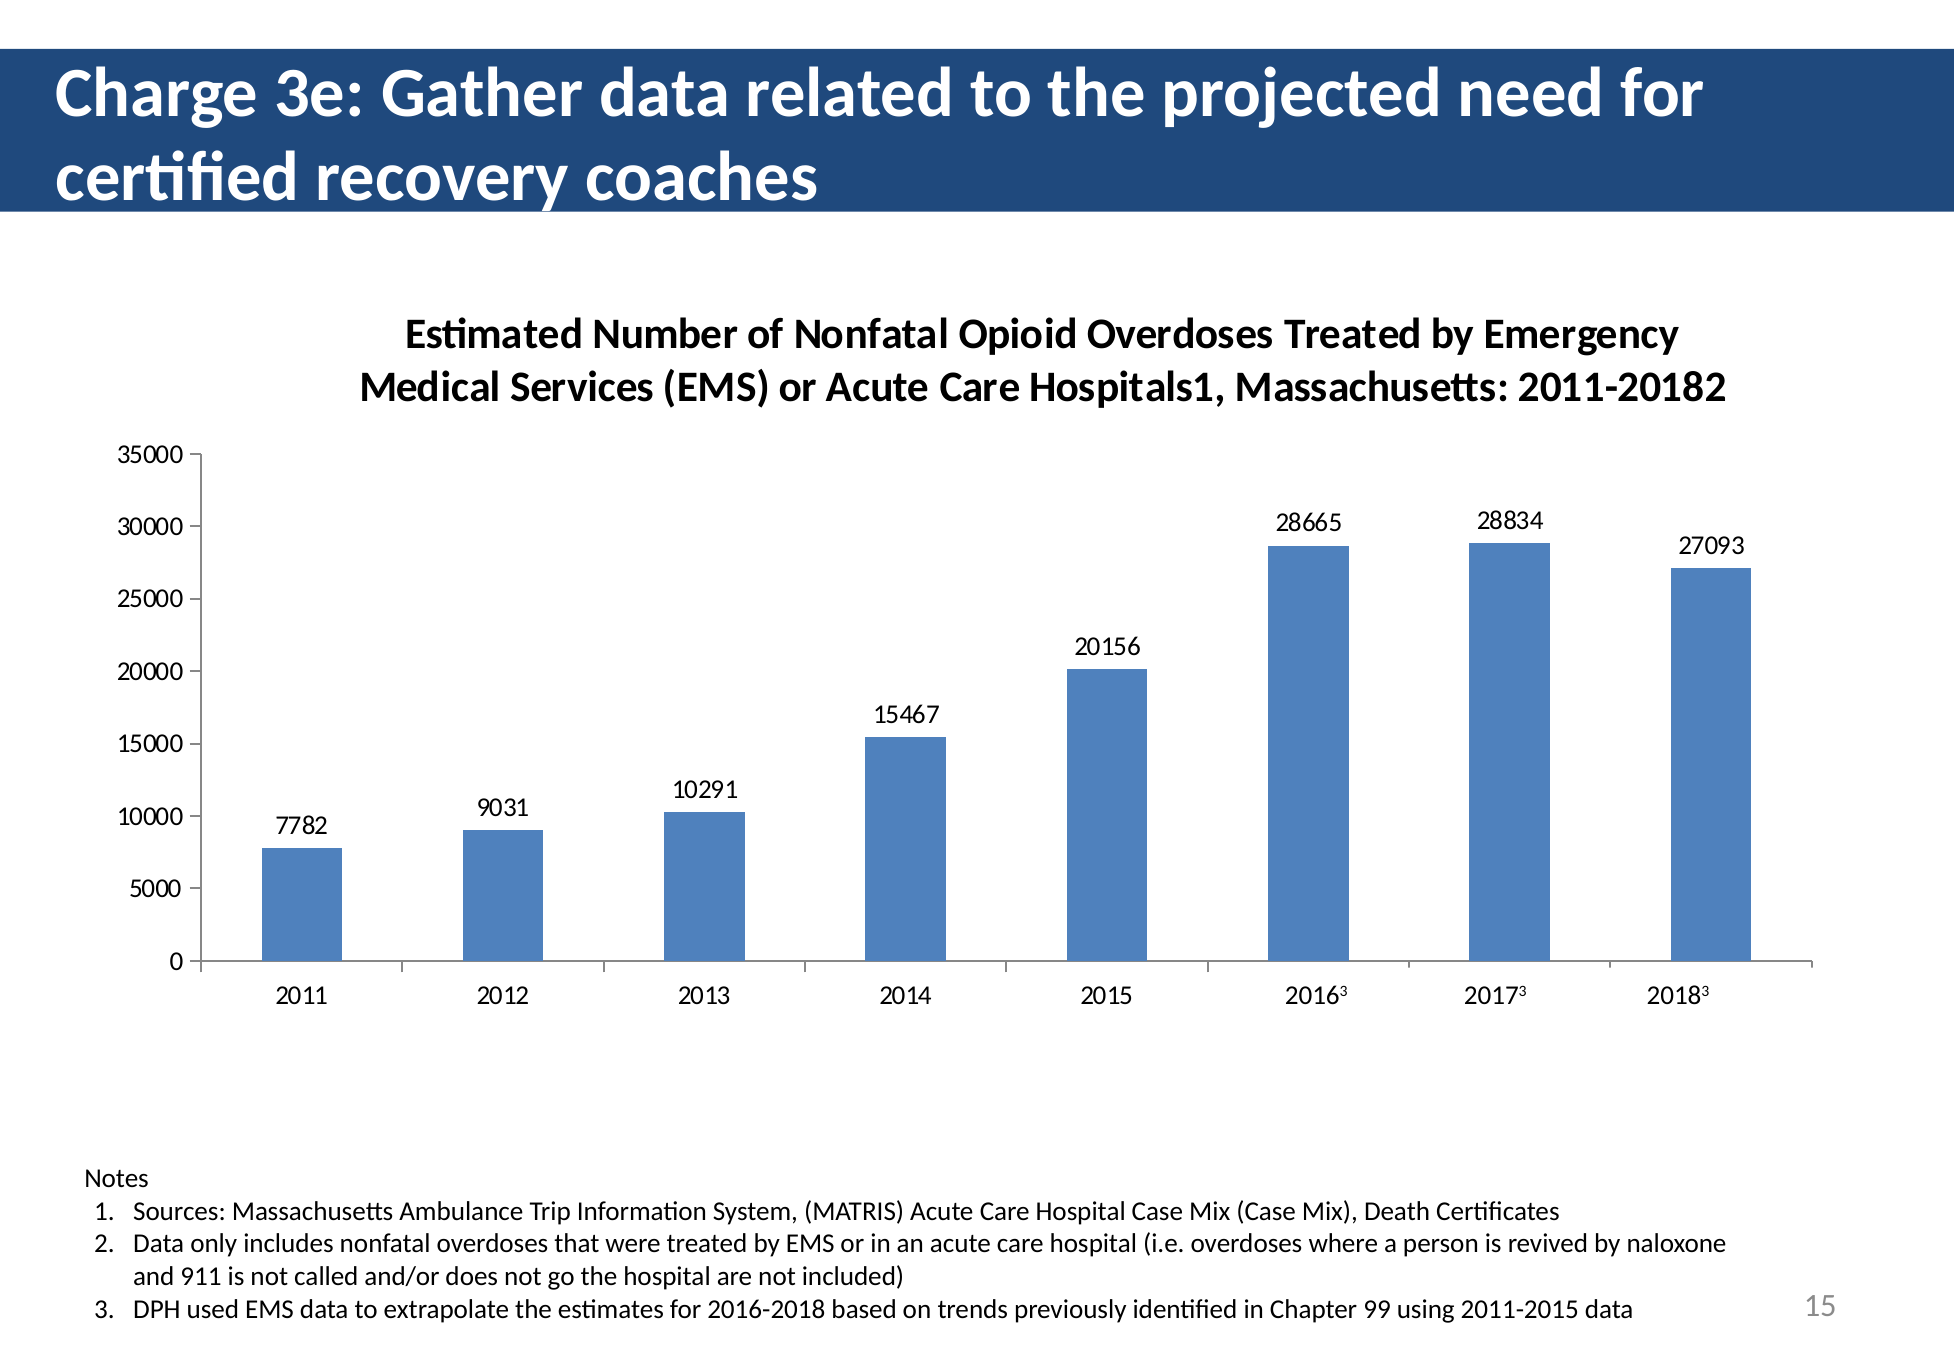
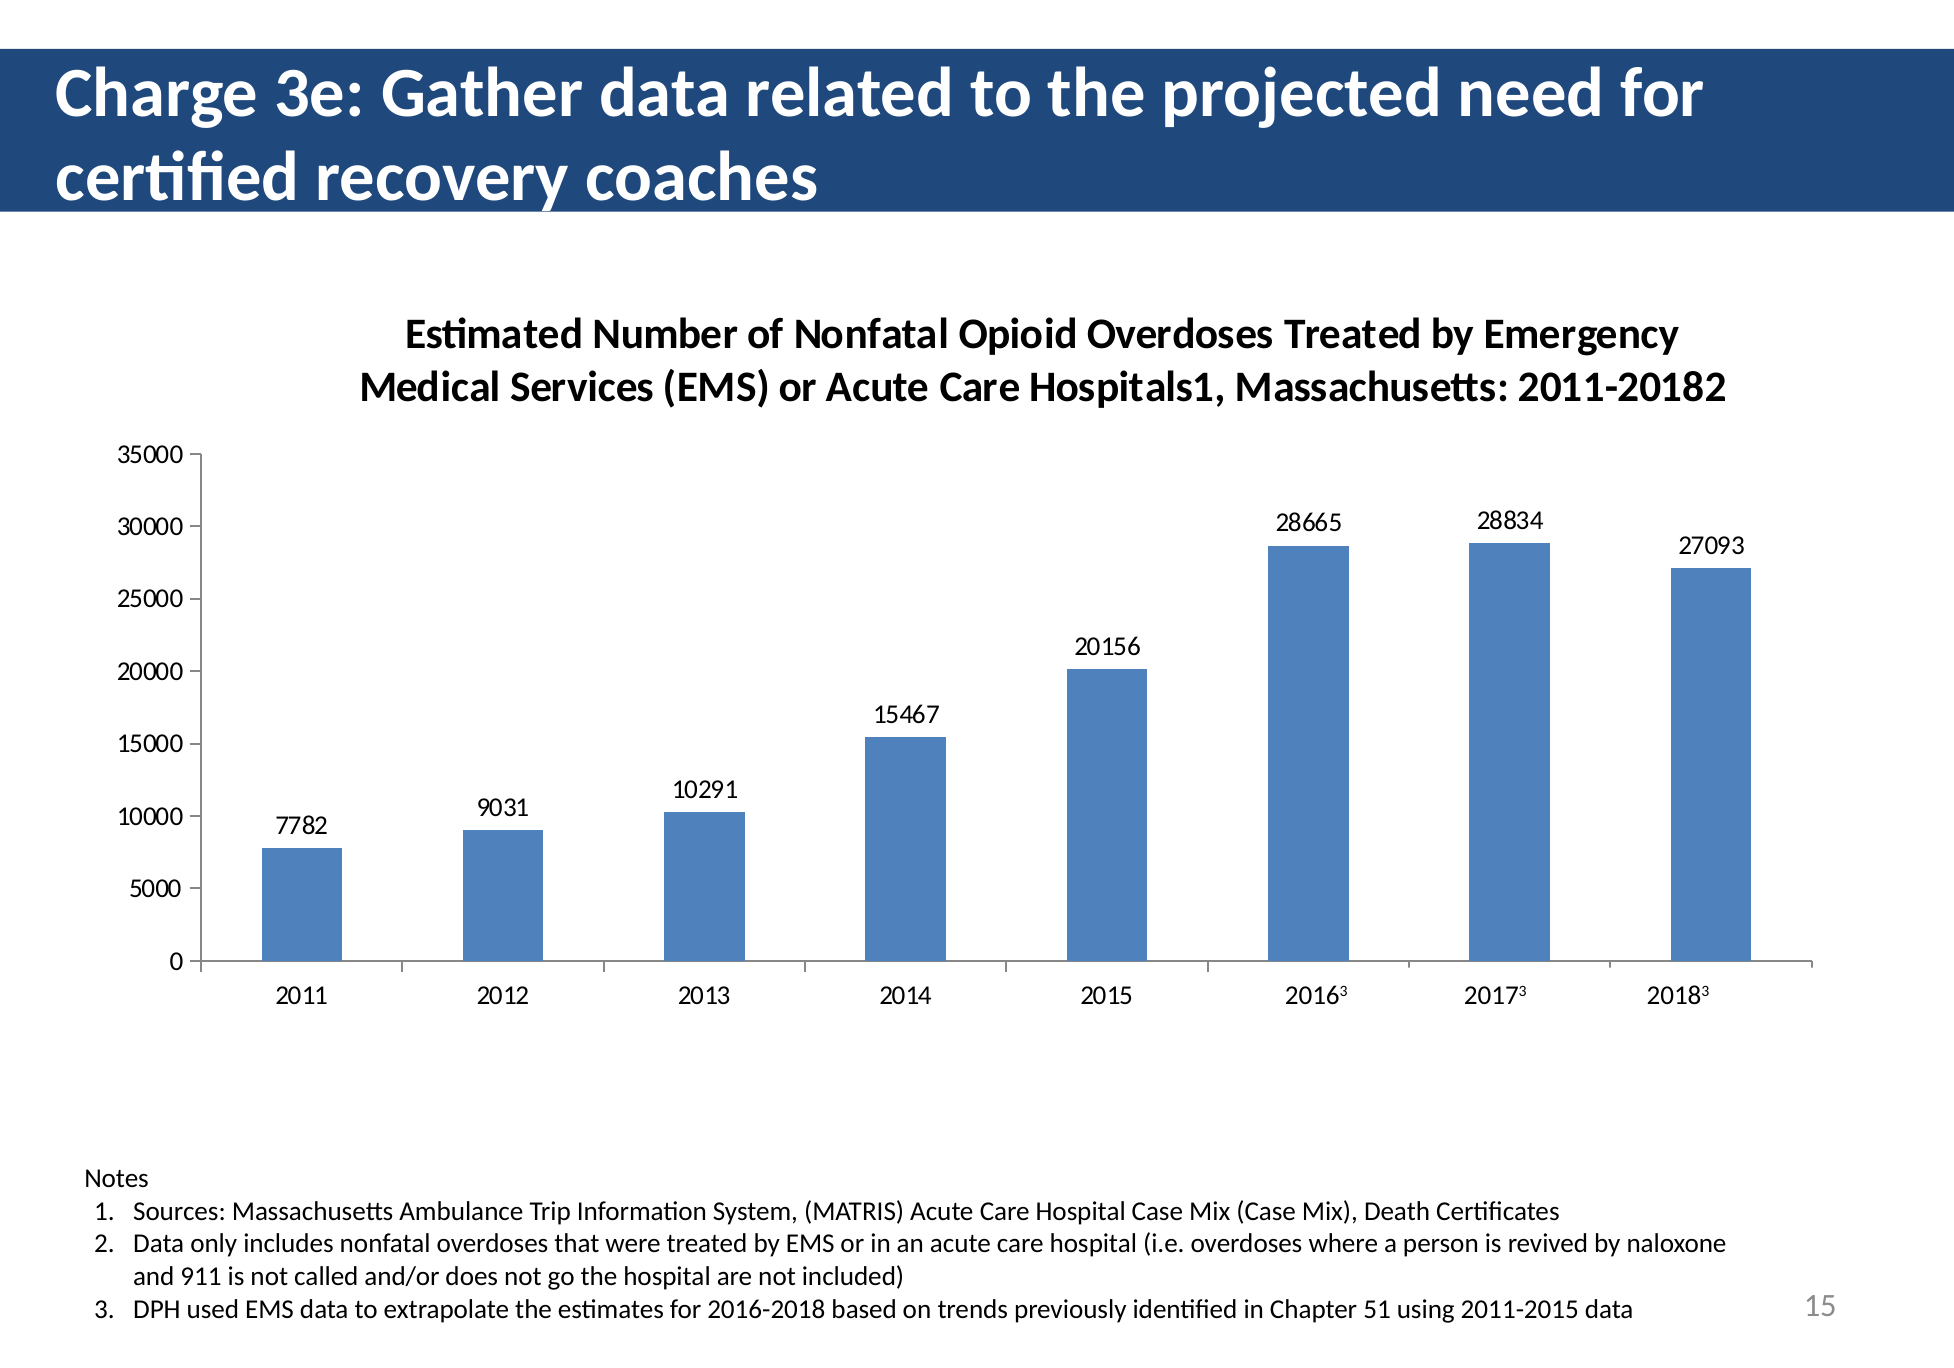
99: 99 -> 51
